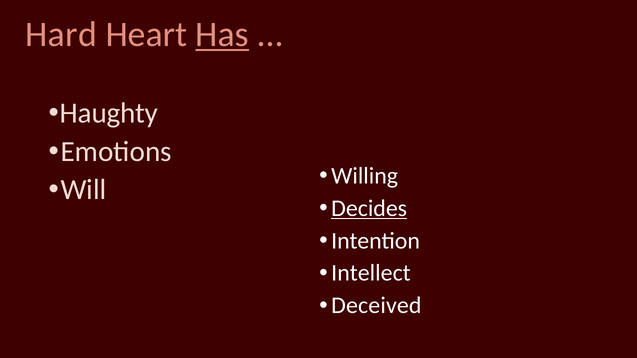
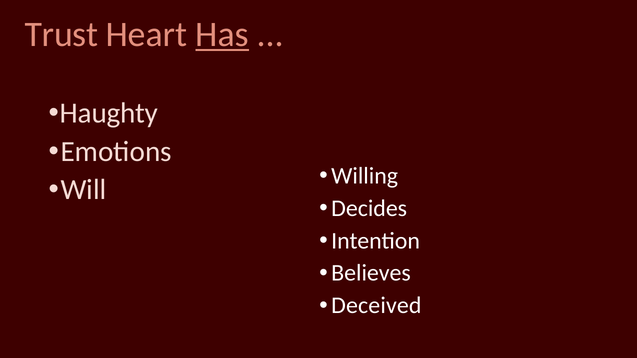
Hard: Hard -> Trust
Decides underline: present -> none
Intellect: Intellect -> Believes
